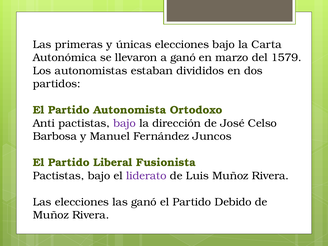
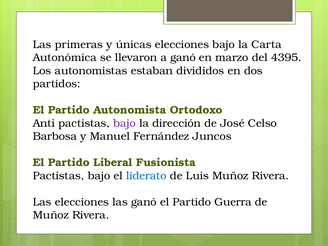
1579: 1579 -> 4395
liderato colour: purple -> blue
Debido: Debido -> Guerra
